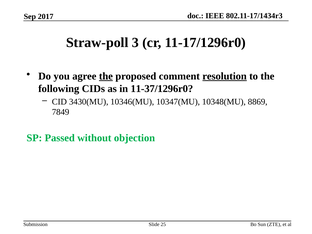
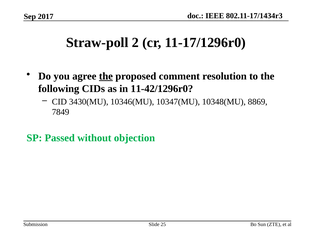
3: 3 -> 2
resolution underline: present -> none
11-37/1296r0: 11-37/1296r0 -> 11-42/1296r0
